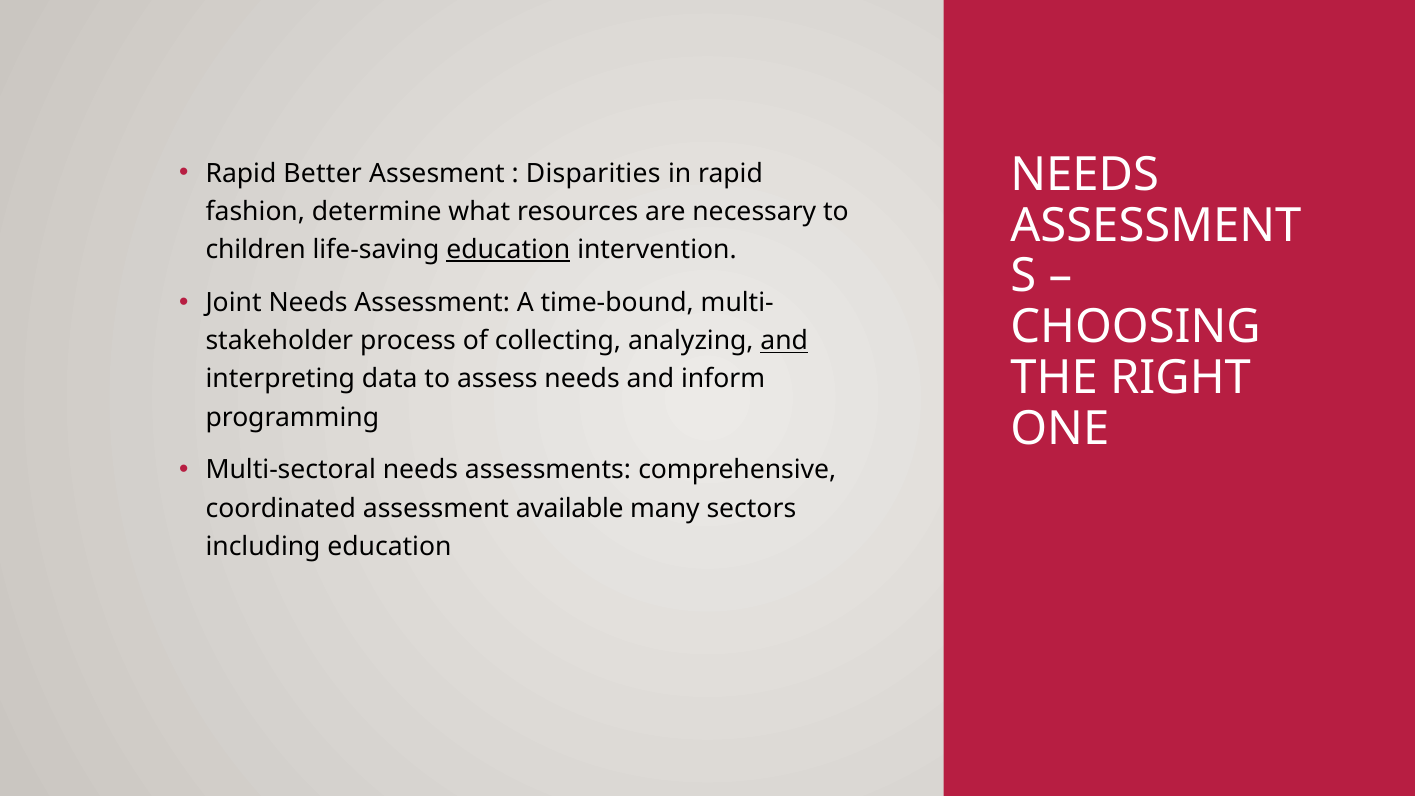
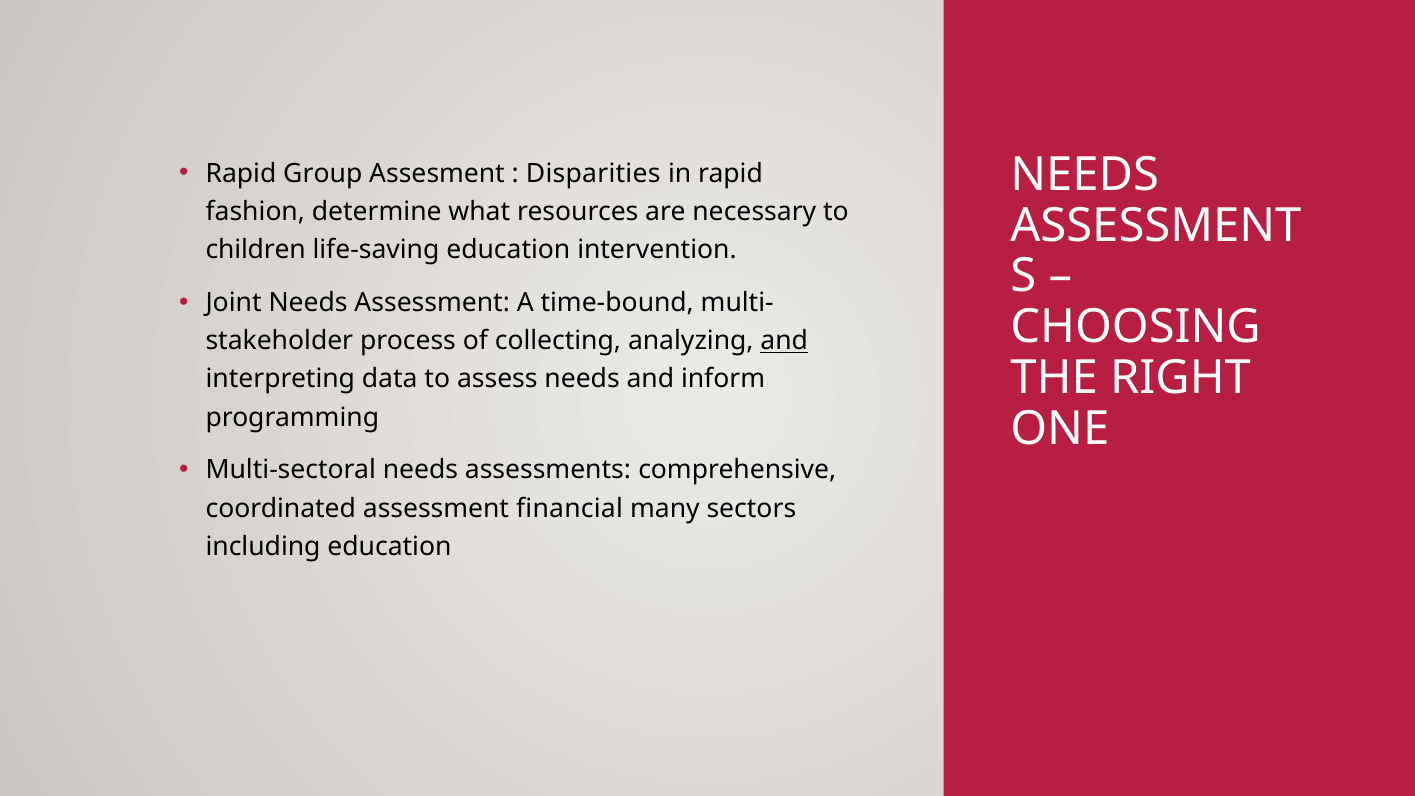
Better: Better -> Group
education at (508, 250) underline: present -> none
available: available -> financial
